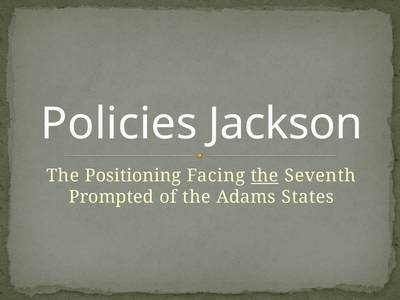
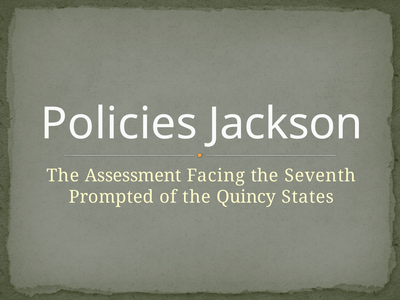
Positioning: Positioning -> Assessment
the at (265, 176) underline: present -> none
Adams: Adams -> Quincy
